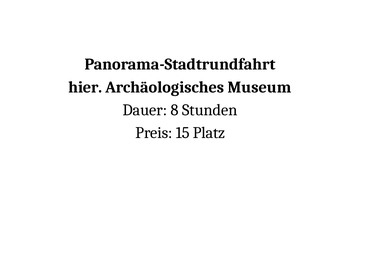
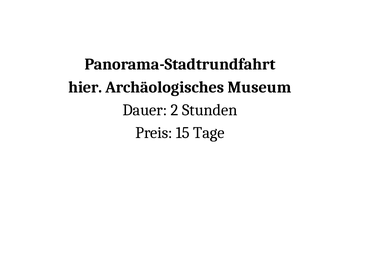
8: 8 -> 2
Platz: Platz -> Tage
